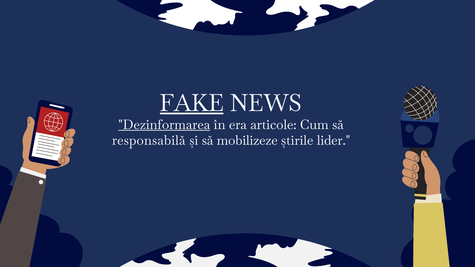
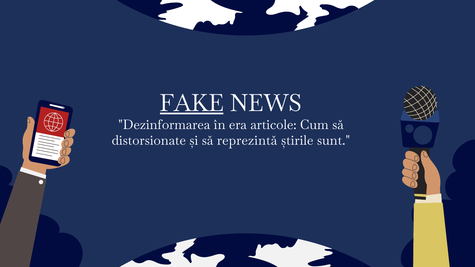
Dezinformarea underline: present -> none
responsabilă: responsabilă -> distorsionate
mobilizeze: mobilizeze -> reprezintă
lider: lider -> sunt
